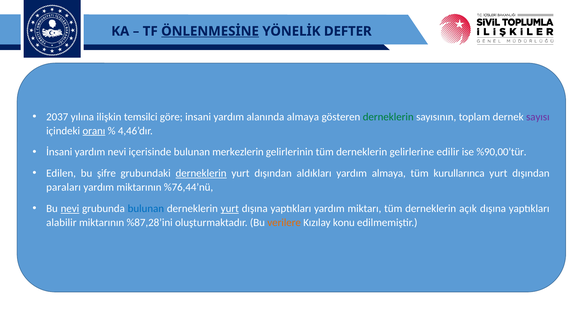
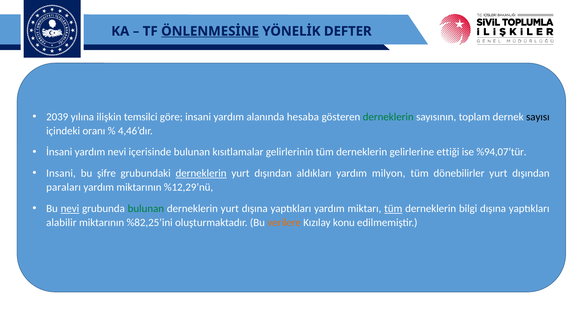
2037: 2037 -> 2039
alanında almaya: almaya -> hesaba
sayısı colour: purple -> black
oranı underline: present -> none
merkezlerin: merkezlerin -> kısıtlamalar
edilir: edilir -> ettiği
%90,00’tür: %90,00’tür -> %94,07’tür
Edilen at (61, 173): Edilen -> Insani
yardım almaya: almaya -> milyon
kurullarınca: kurullarınca -> dönebilirler
%76,44’nü: %76,44’nü -> %12,29’nü
bulunan at (146, 208) colour: blue -> green
yurt at (230, 208) underline: present -> none
tüm at (393, 208) underline: none -> present
açık: açık -> bilgi
%87,28’ini: %87,28’ini -> %82,25’ini
